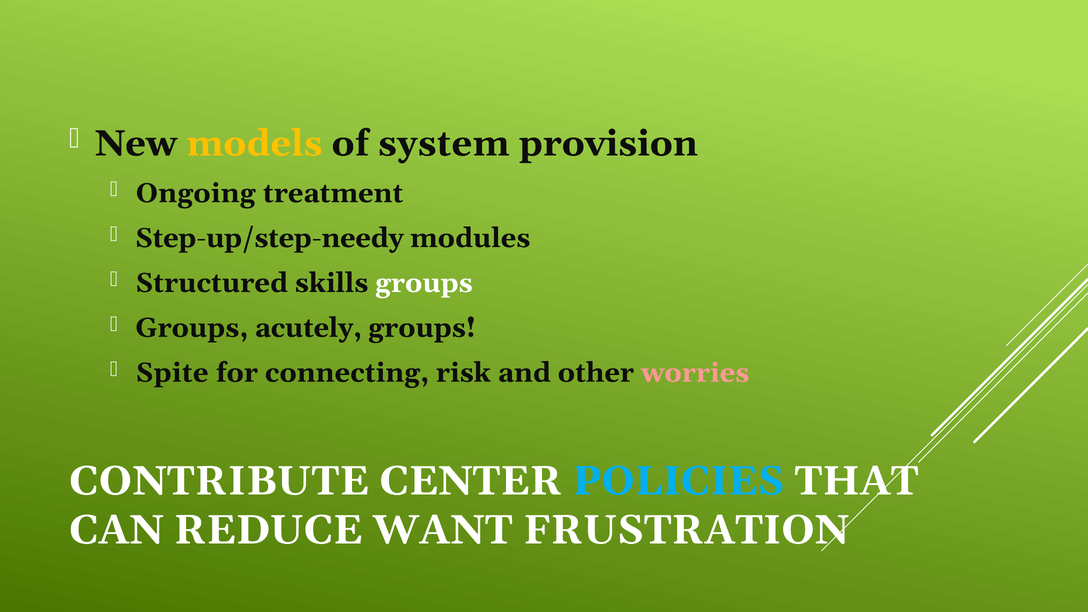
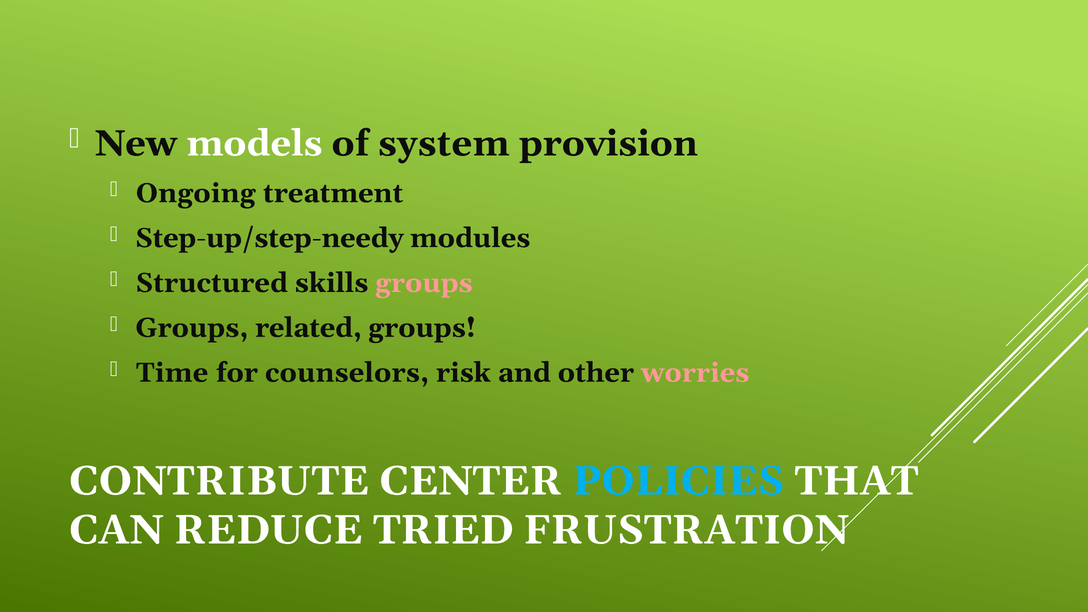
models colour: yellow -> white
groups at (424, 283) colour: white -> pink
acutely: acutely -> related
Spite: Spite -> Time
connecting: connecting -> counselors
WANT: WANT -> TRIED
